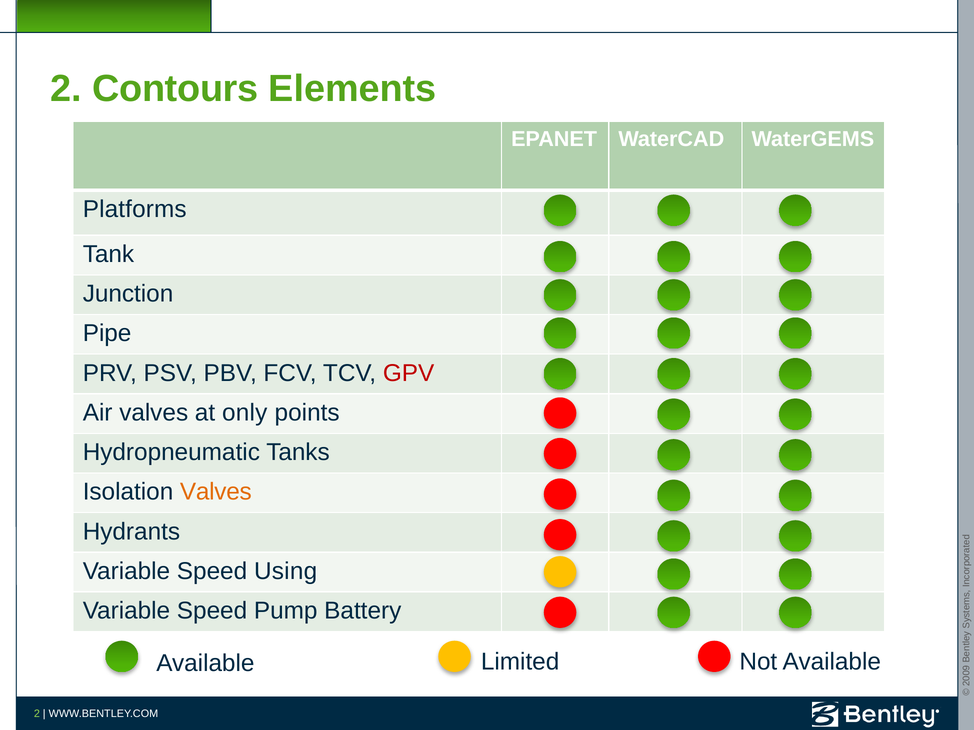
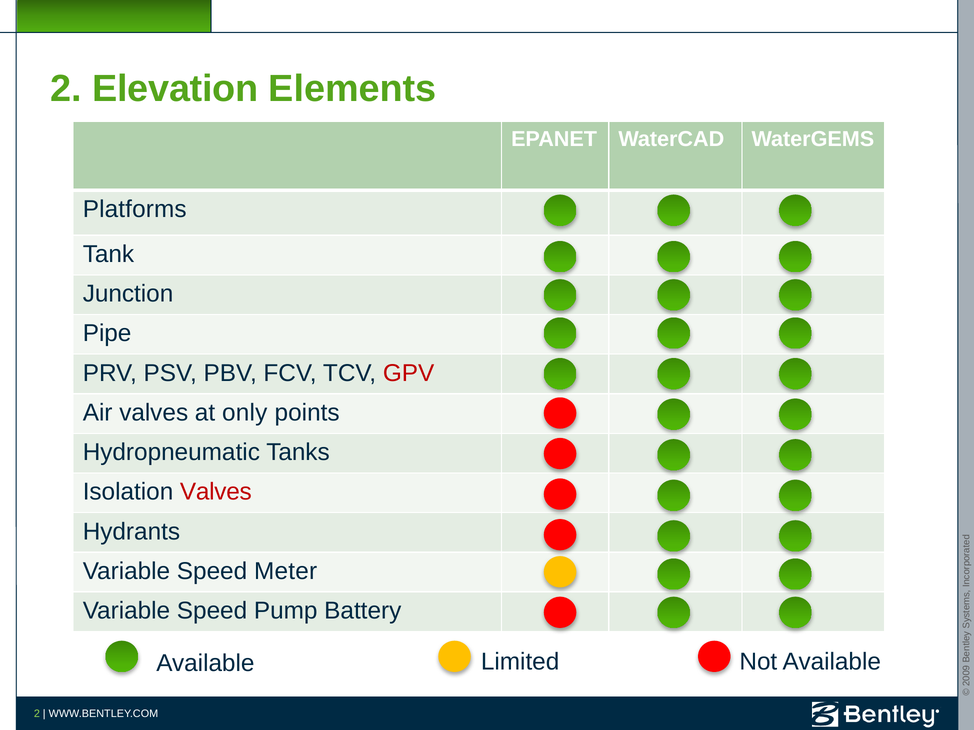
Contours: Contours -> Elevation
Valves at (216, 492) colour: orange -> red
Using: Using -> Meter
